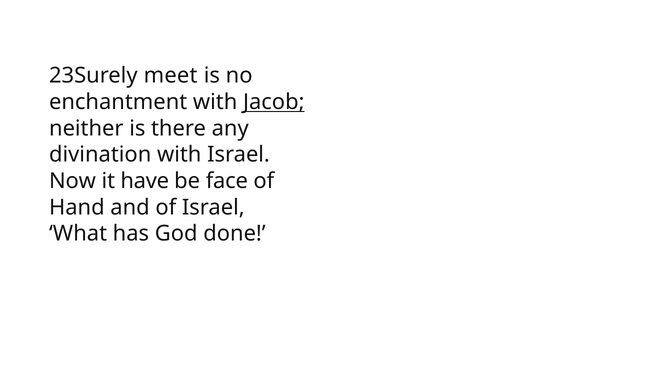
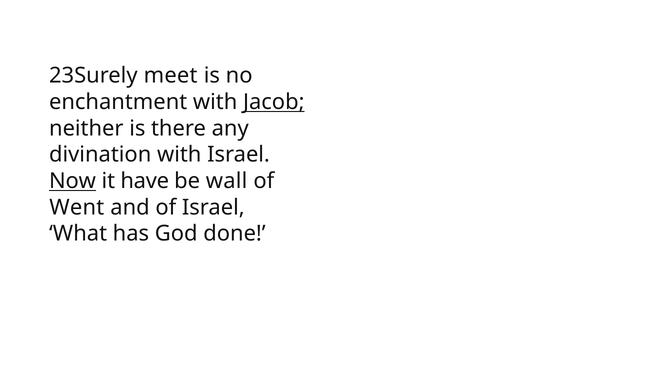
Now underline: none -> present
face: face -> wall
Hand: Hand -> Went
